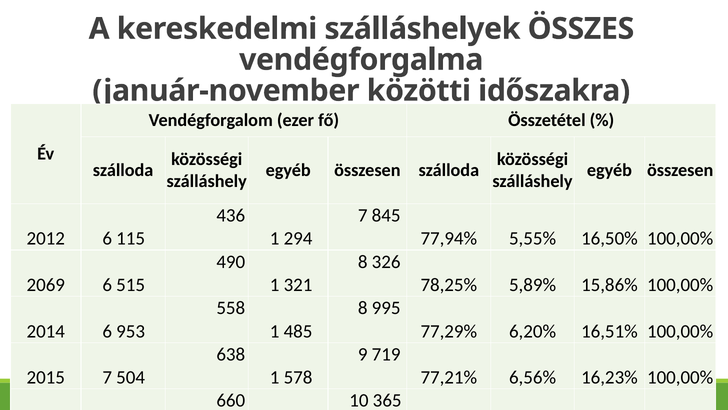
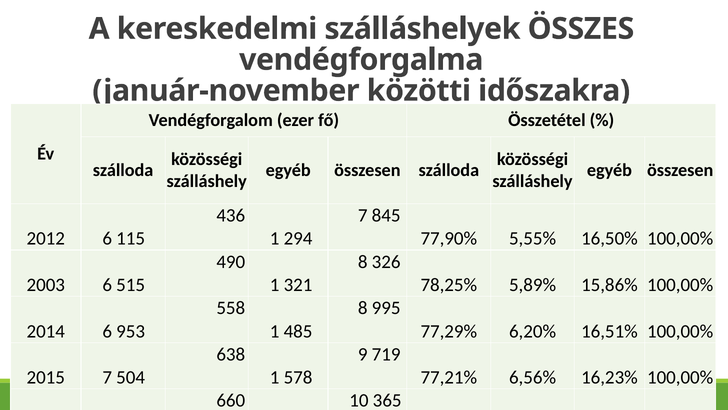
77,94%: 77,94% -> 77,90%
2069: 2069 -> 2003
